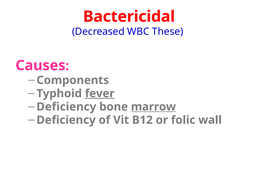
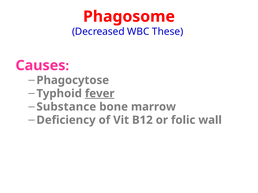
Bactericidal: Bactericidal -> Phagosome
Components: Components -> Phagocytose
Deficiency at (66, 107): Deficiency -> Substance
marrow underline: present -> none
